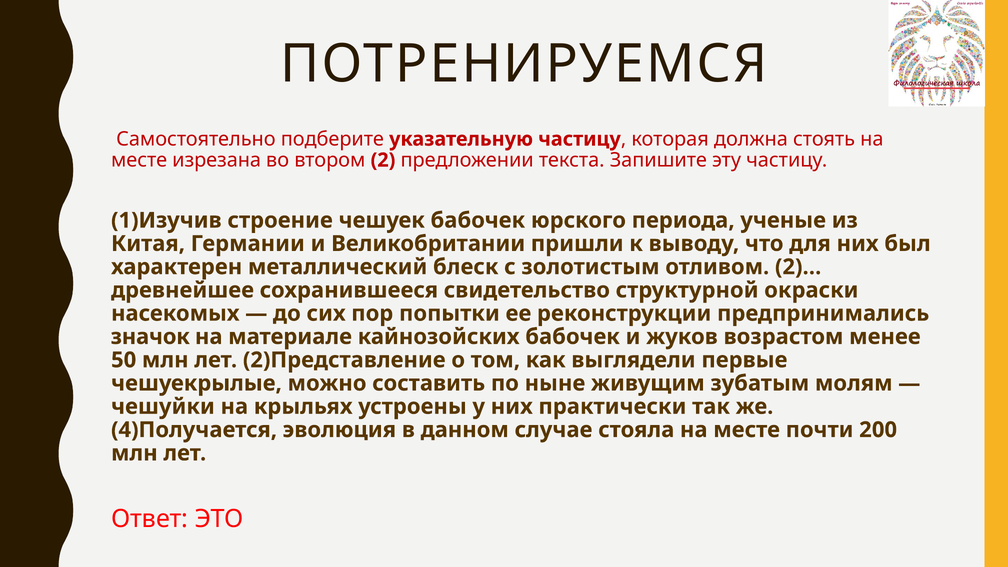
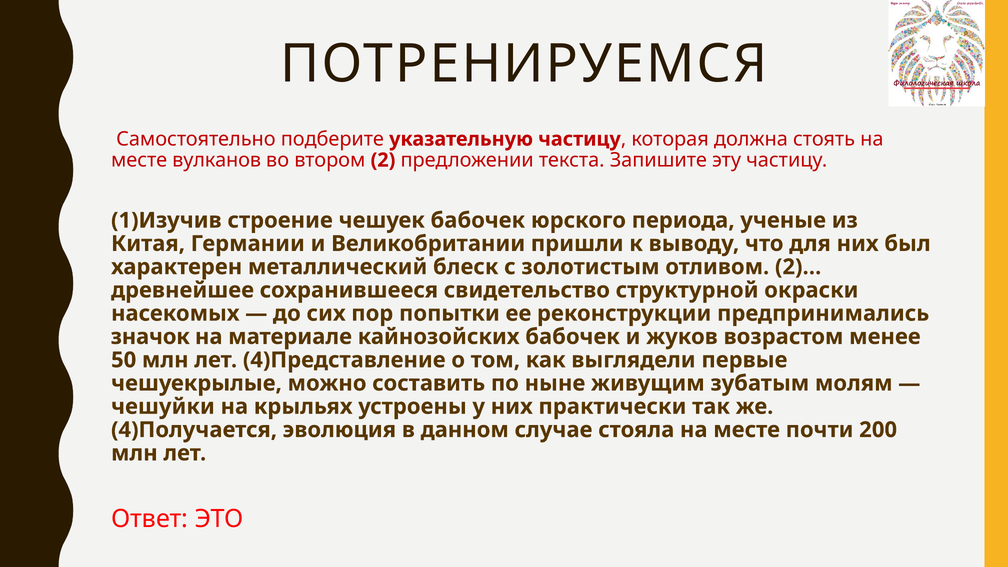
изрезана: изрезана -> вулканов
2)Представление: 2)Представление -> 4)Представление
